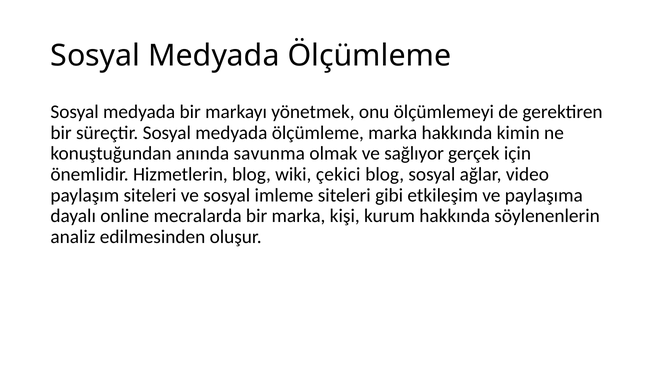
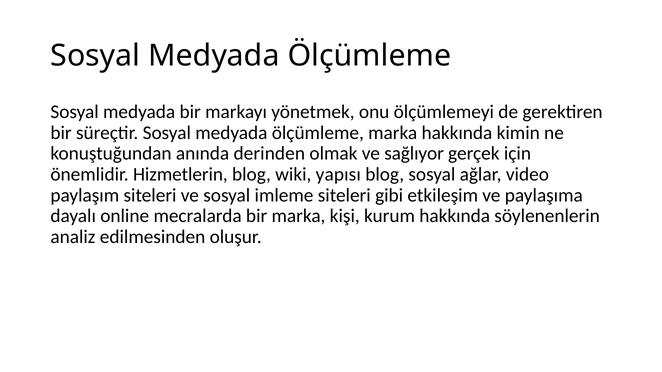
savunma: savunma -> derinden
çekici: çekici -> yapısı
